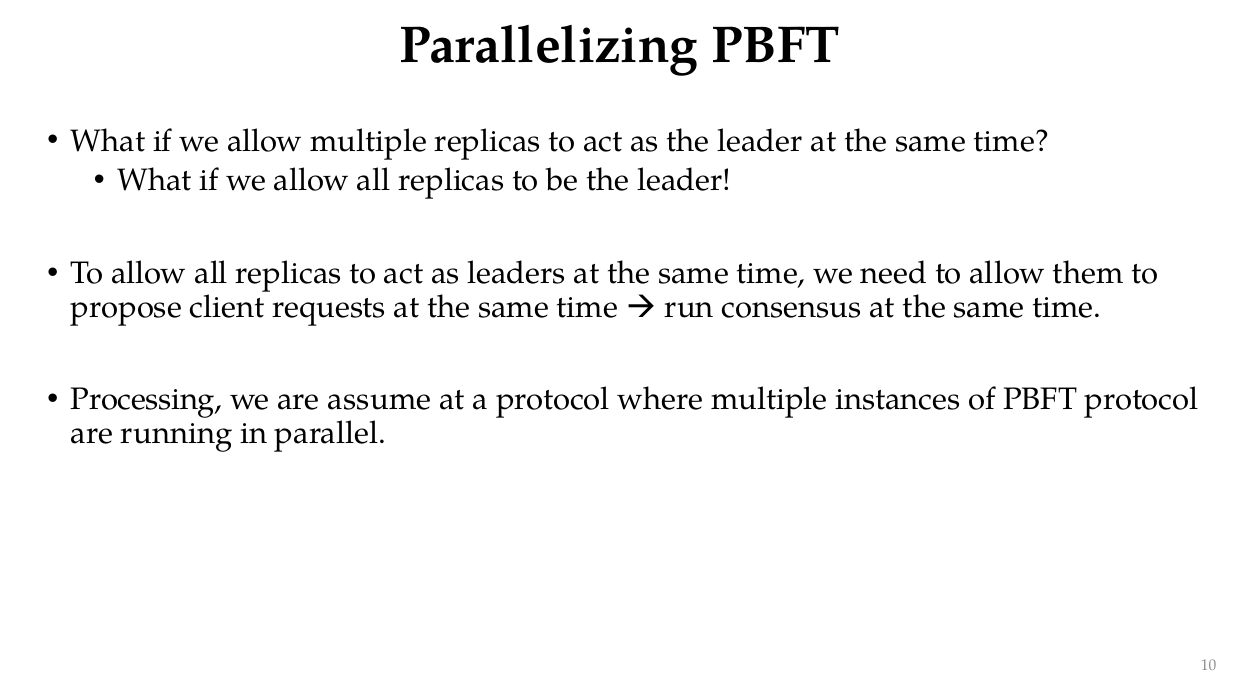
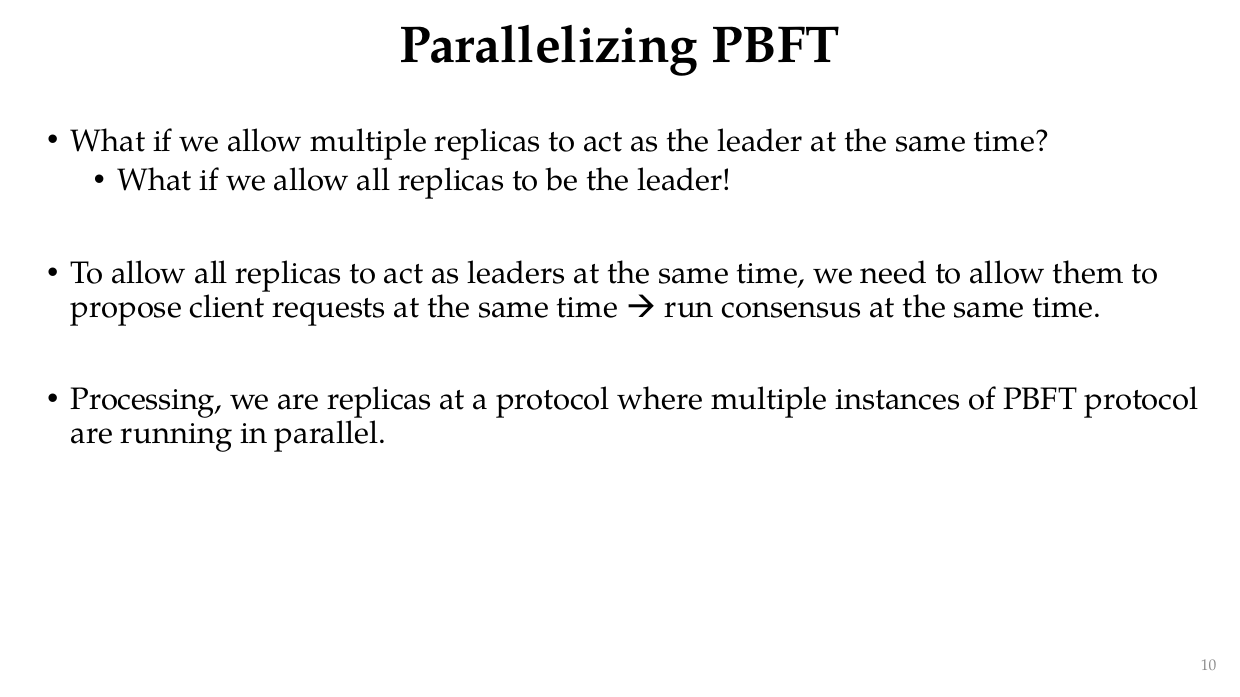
are assume: assume -> replicas
